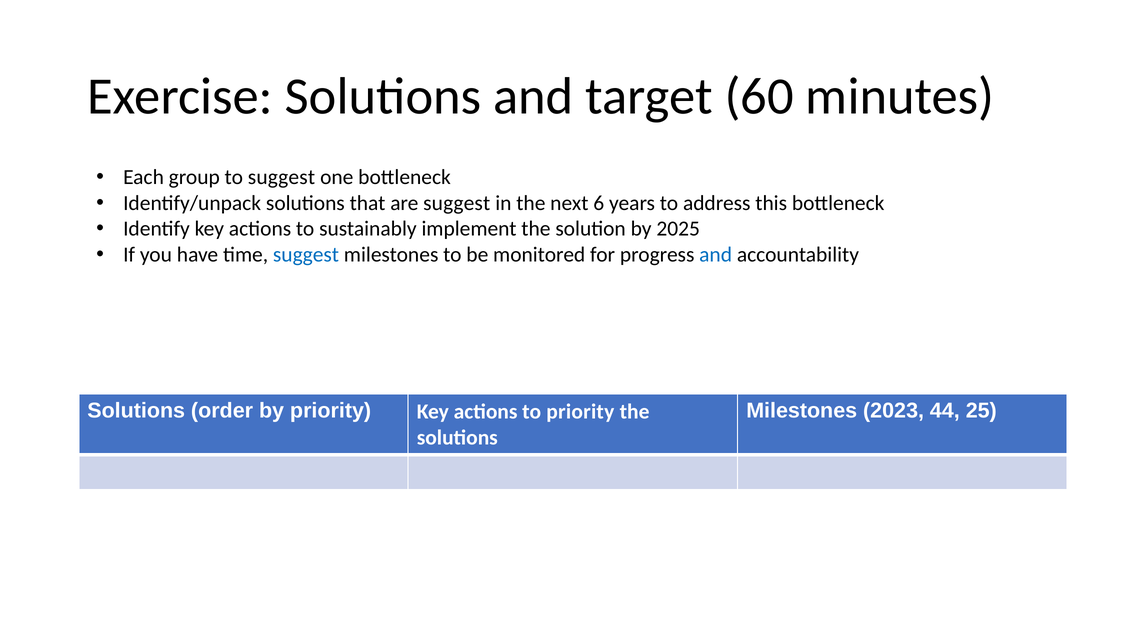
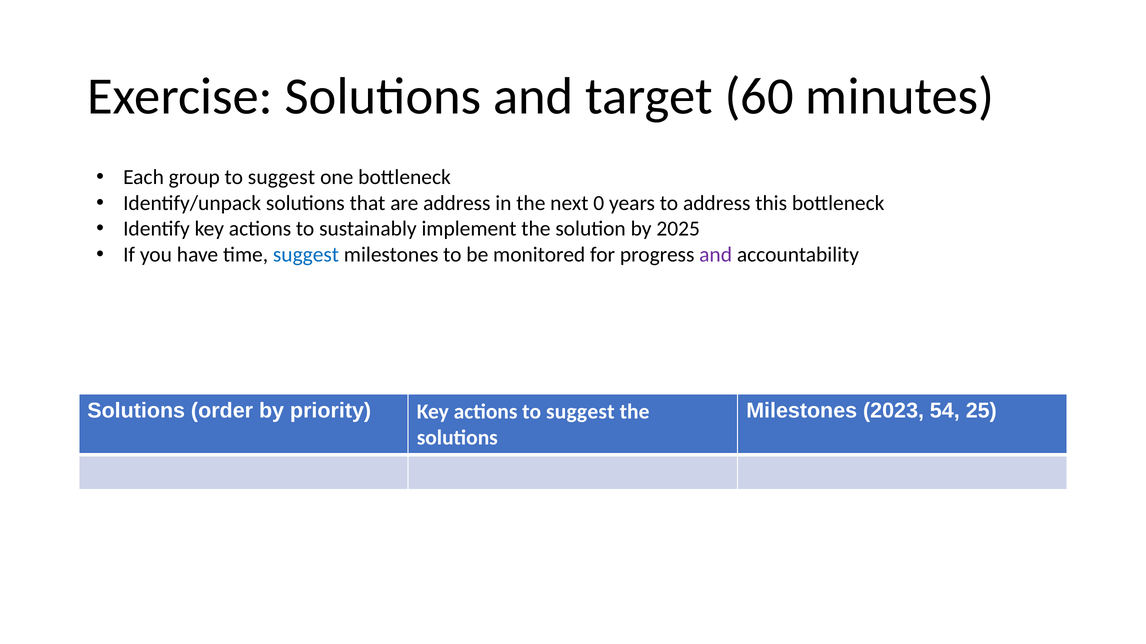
are suggest: suggest -> address
6: 6 -> 0
and at (716, 255) colour: blue -> purple
actions to priority: priority -> suggest
44: 44 -> 54
